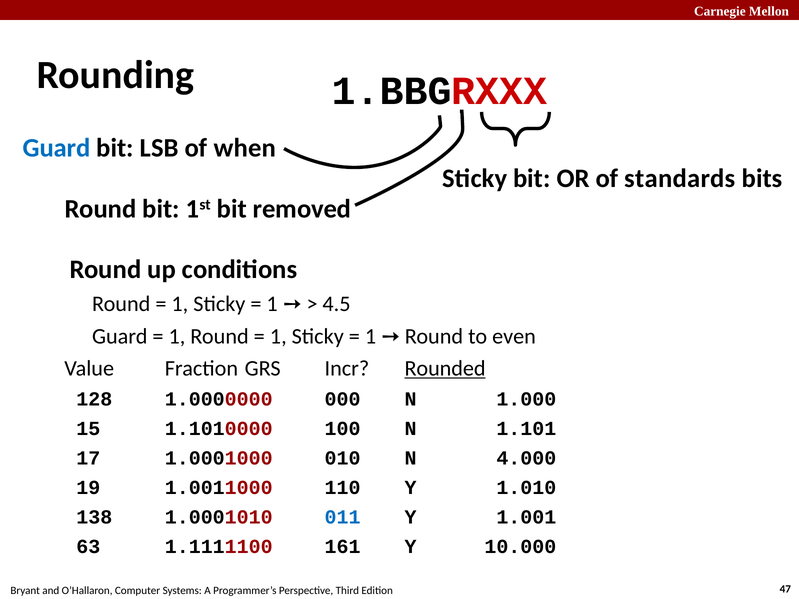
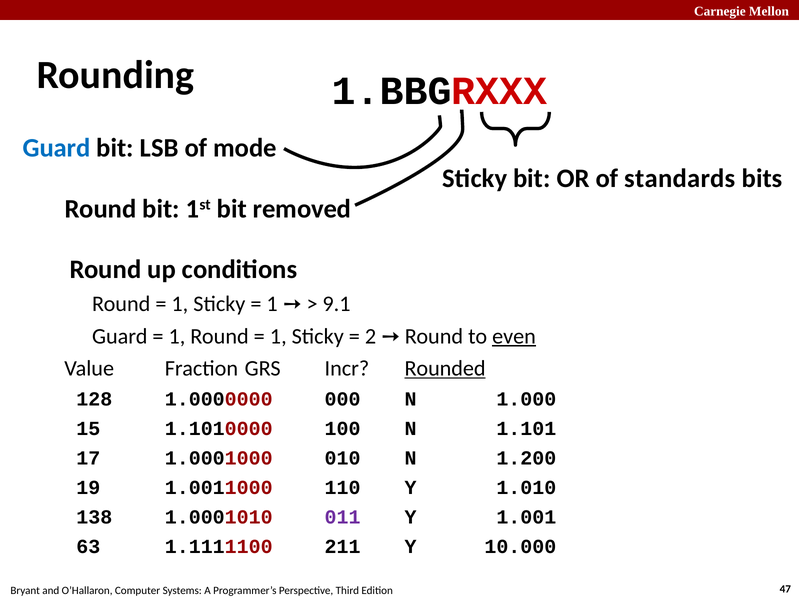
when: when -> mode
4.5: 4.5 -> 9.1
1 at (370, 336): 1 -> 2
even underline: none -> present
4.000: 4.000 -> 1.200
011 colour: blue -> purple
161: 161 -> 211
